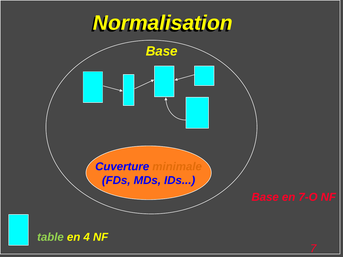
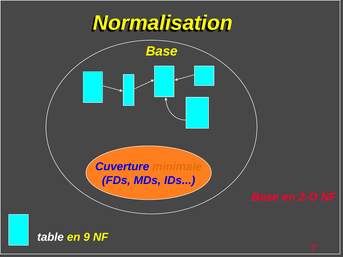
7-O: 7-O -> 2-O
table colour: light green -> white
4: 4 -> 9
